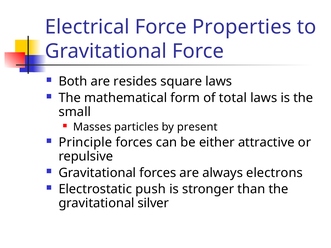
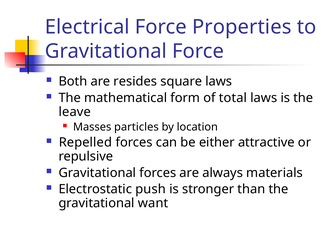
small: small -> leave
present: present -> location
Principle: Principle -> Repelled
electrons: electrons -> materials
silver: silver -> want
